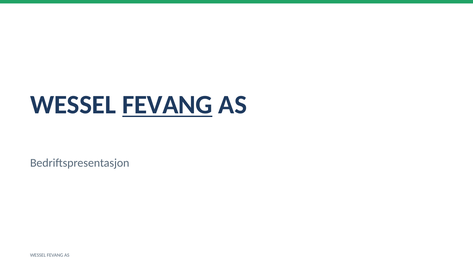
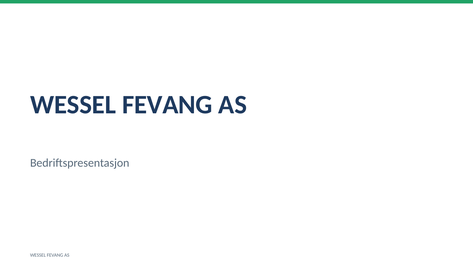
FEVANG at (167, 105) underline: present -> none
